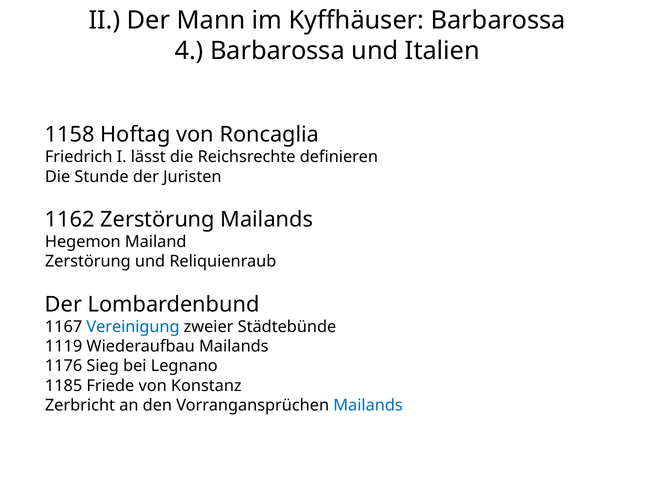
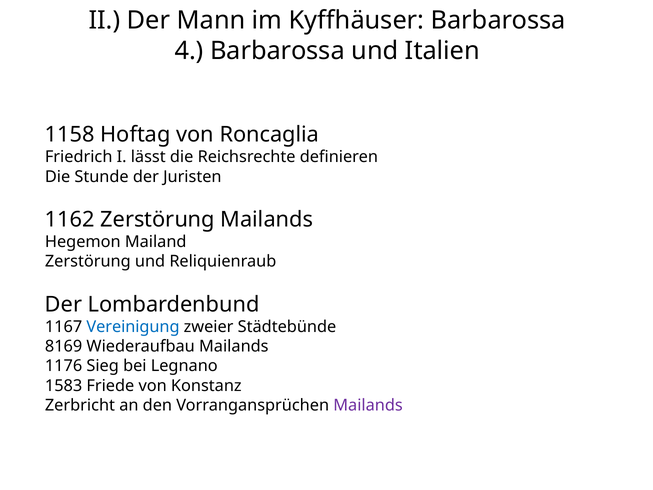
1119: 1119 -> 8169
1185: 1185 -> 1583
Mailands at (368, 405) colour: blue -> purple
